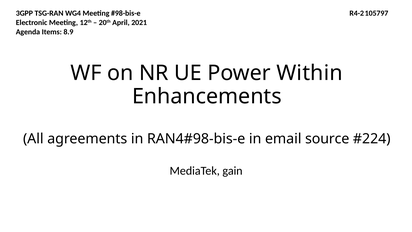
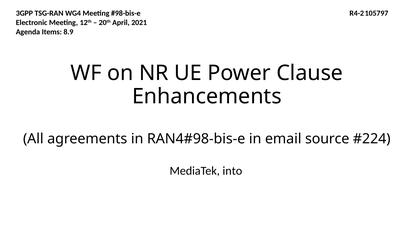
Within: Within -> Clause
gain: gain -> into
